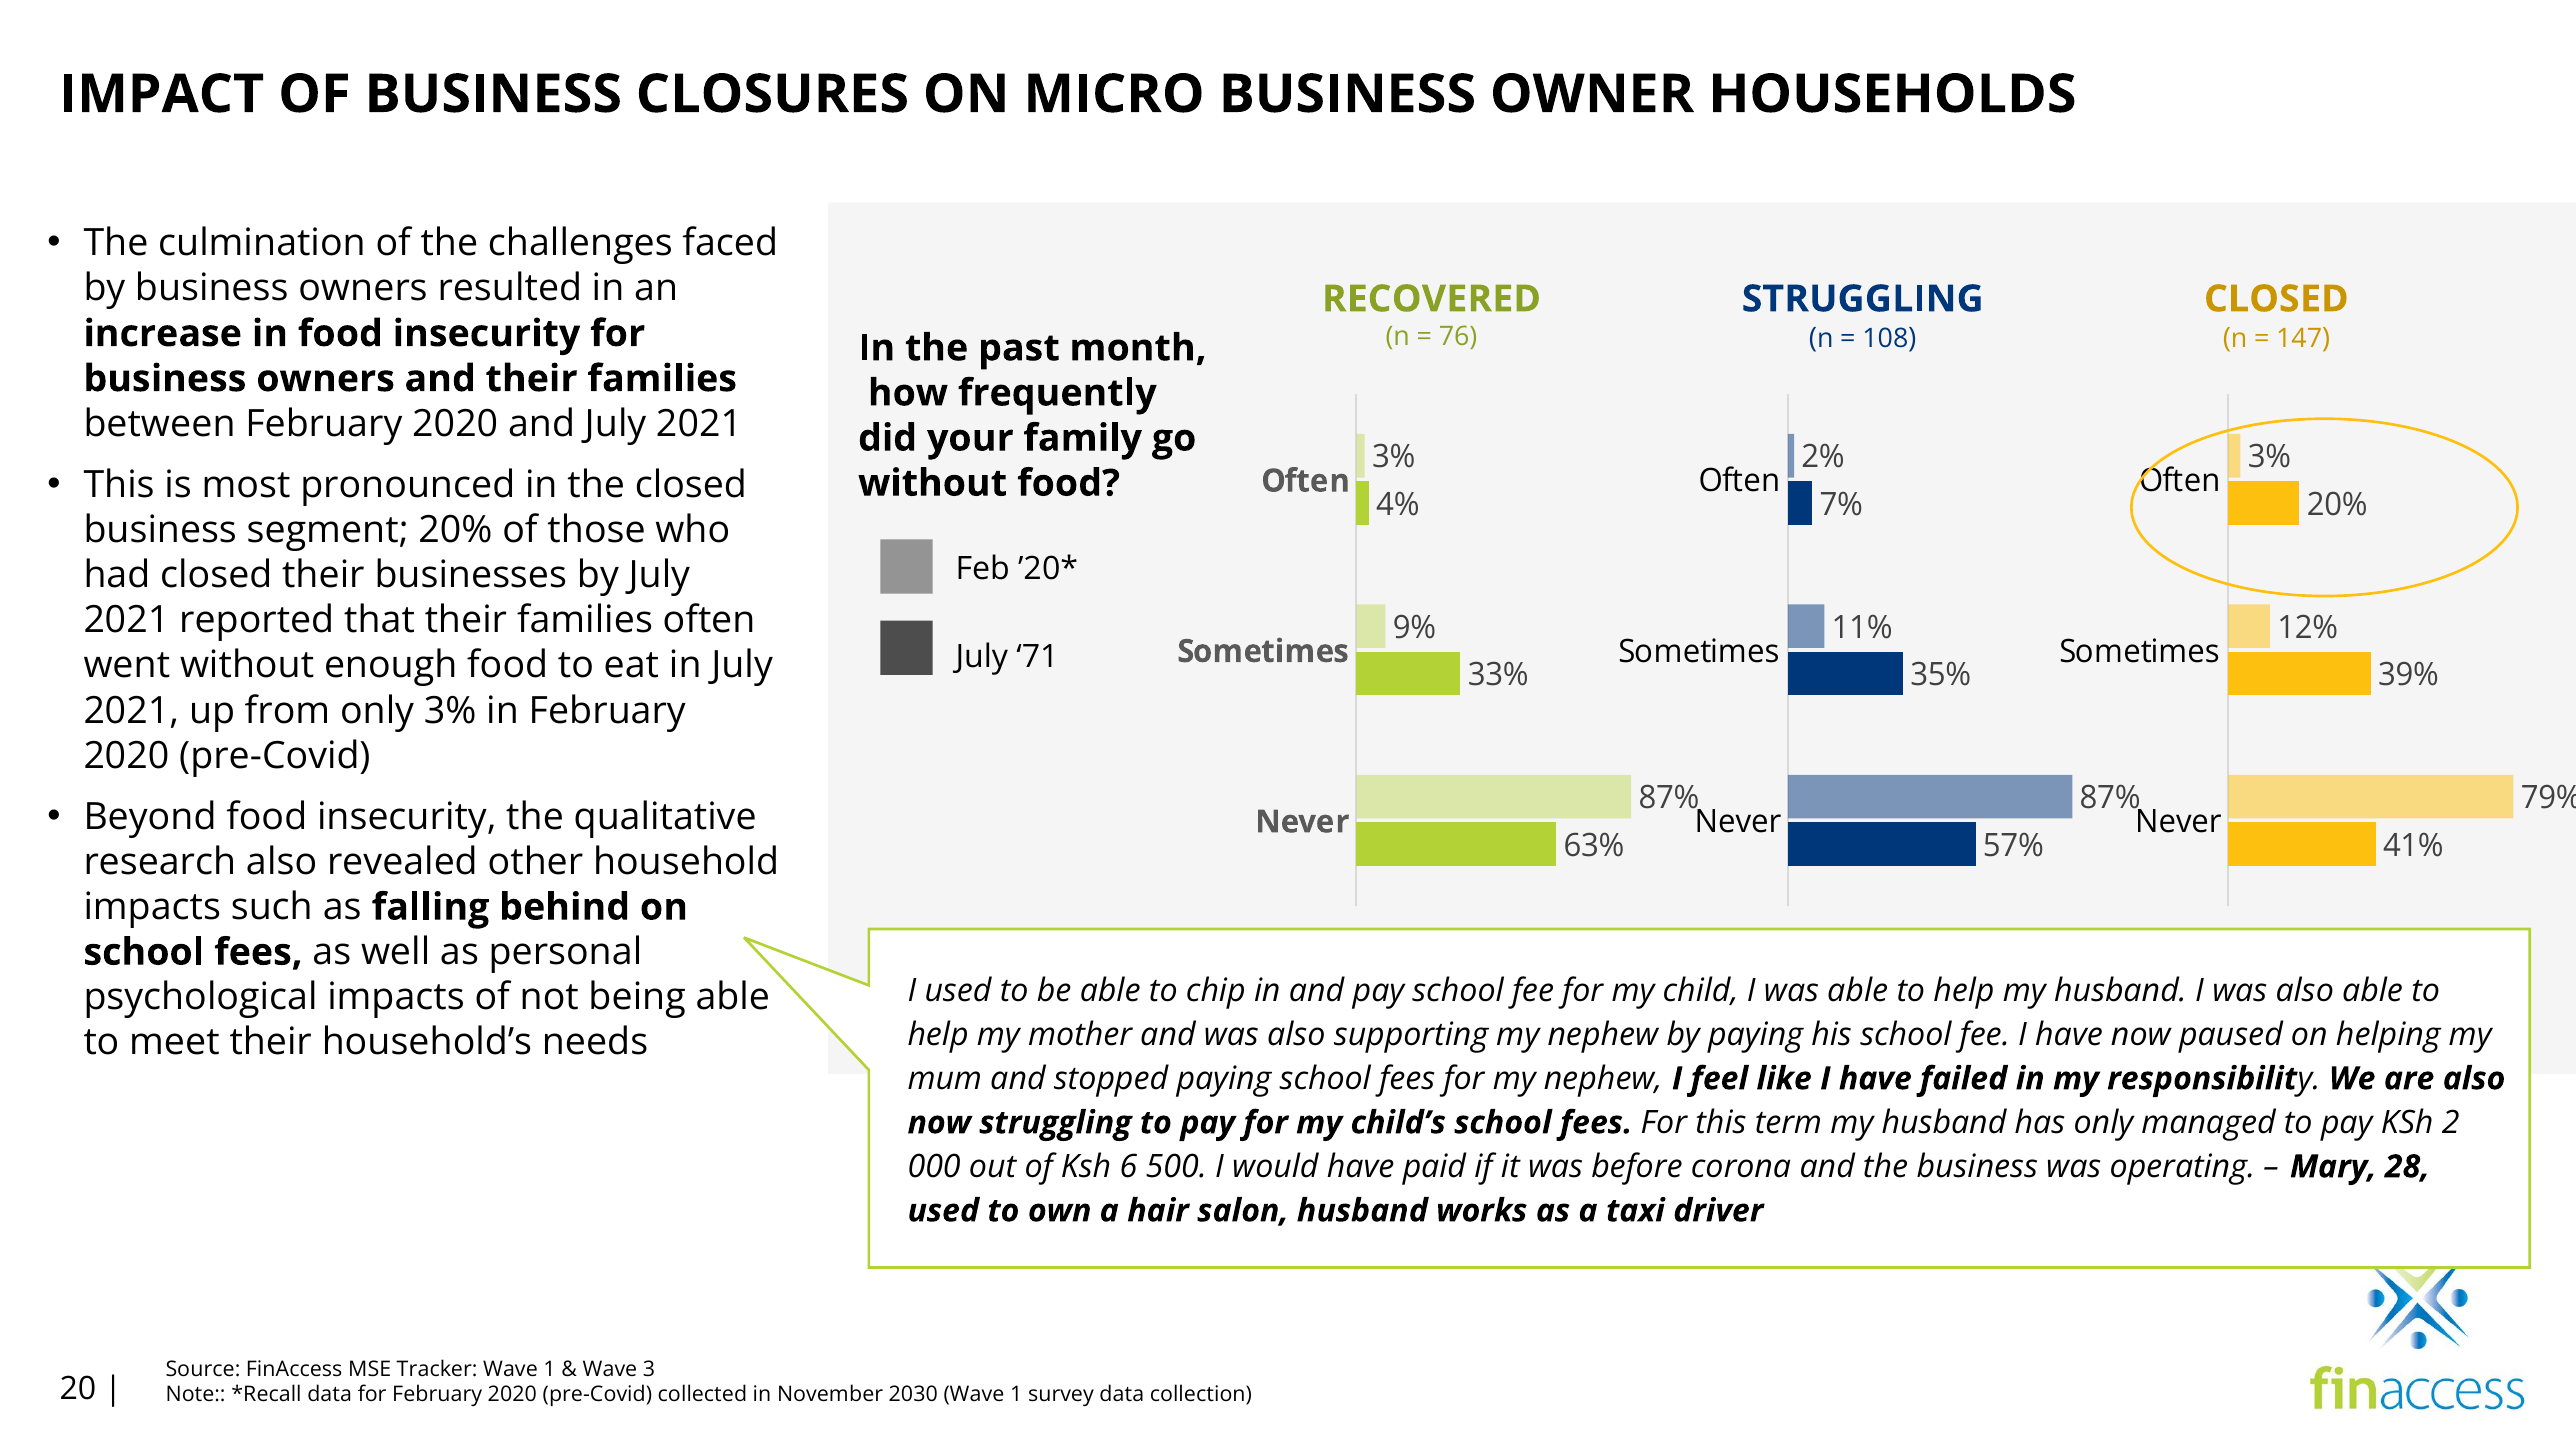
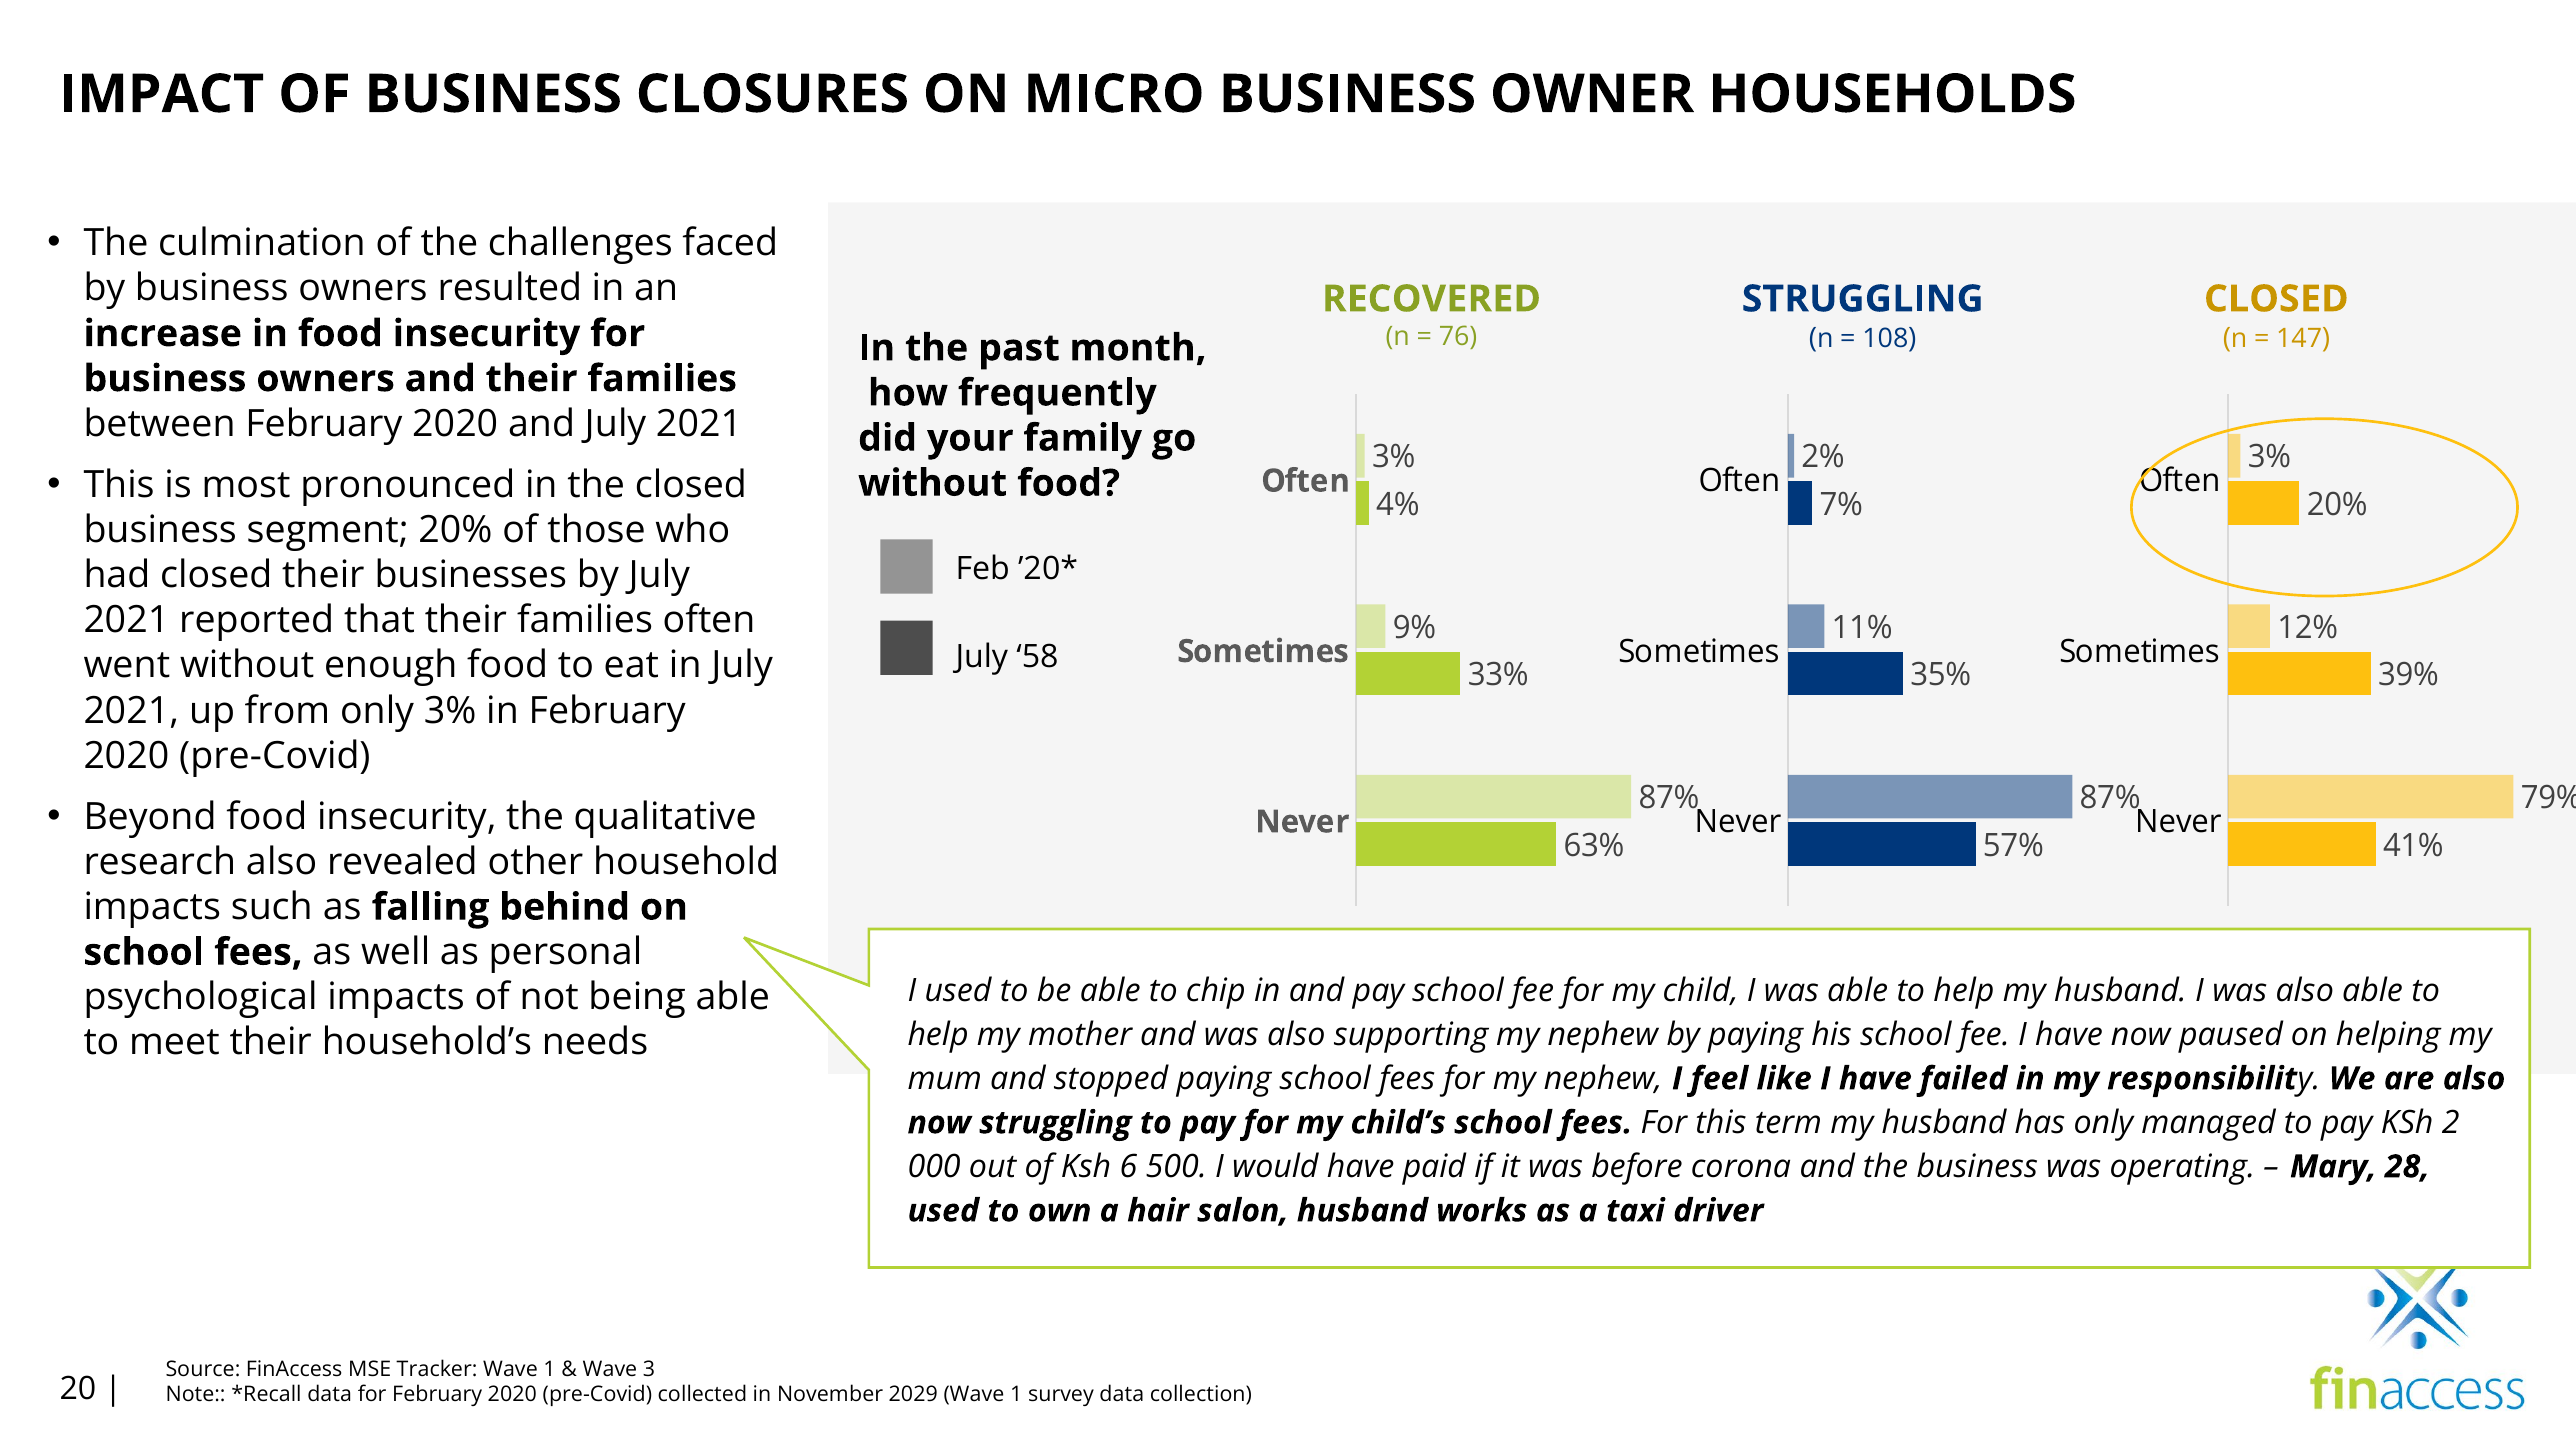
71: 71 -> 58
2030: 2030 -> 2029
